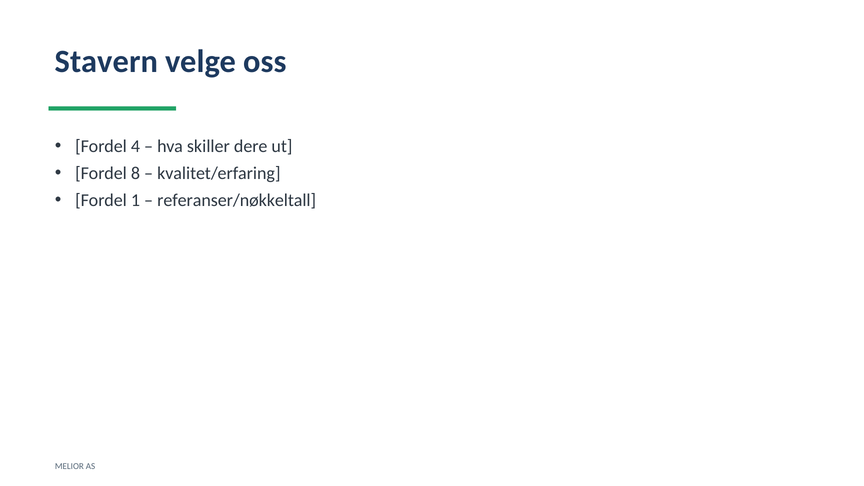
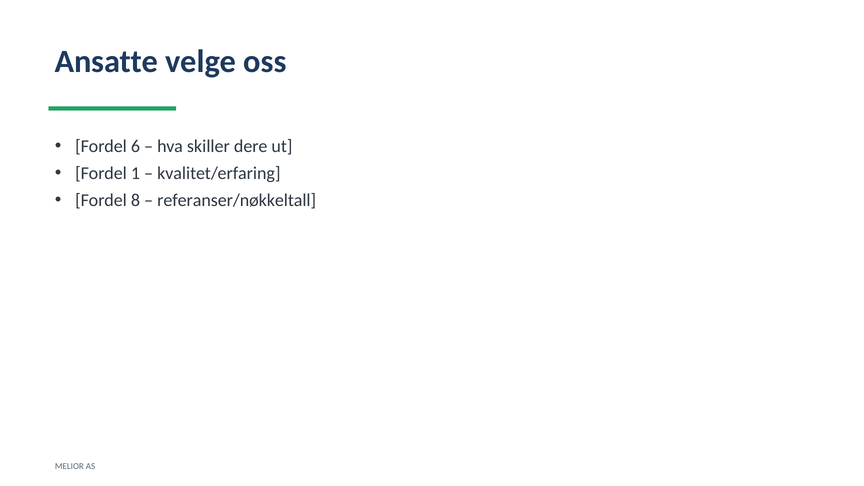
Stavern: Stavern -> Ansatte
4: 4 -> 6
8: 8 -> 1
1: 1 -> 8
